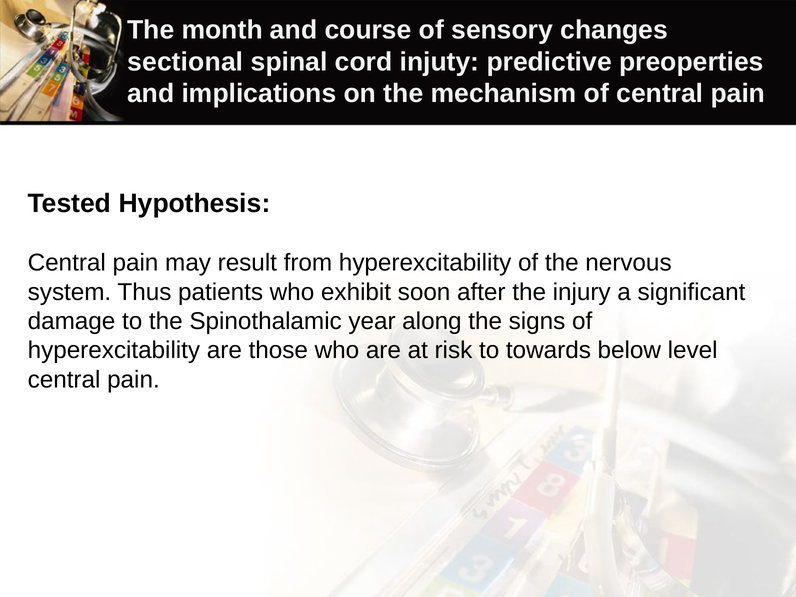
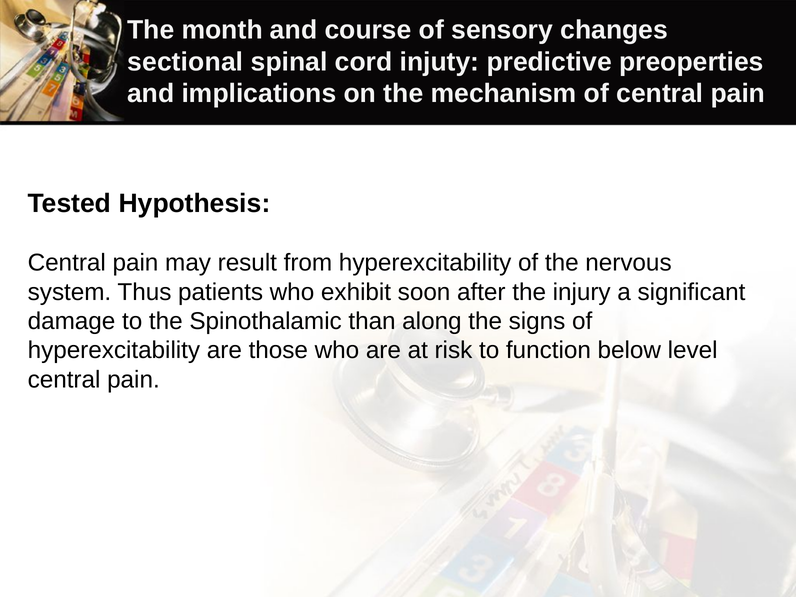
year: year -> than
towards: towards -> function
